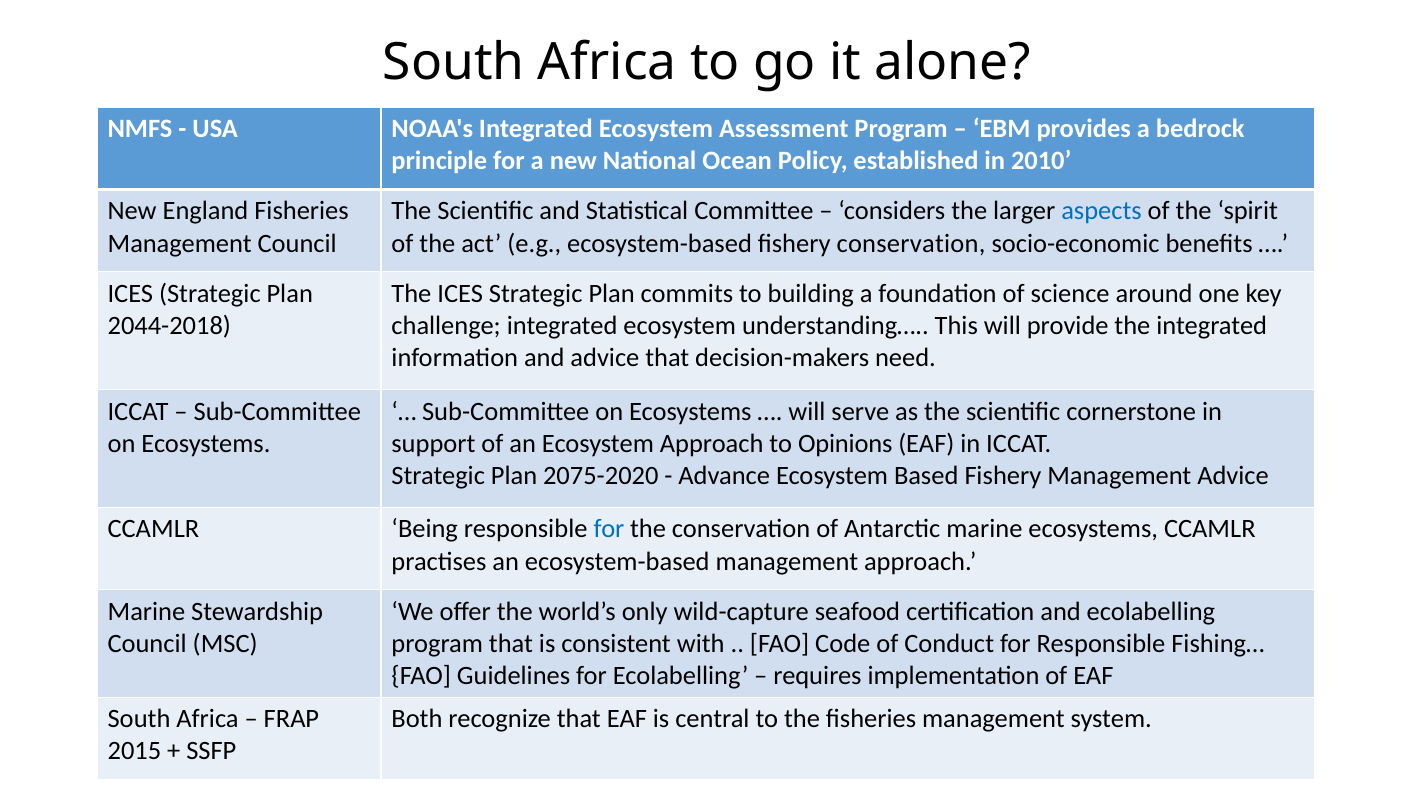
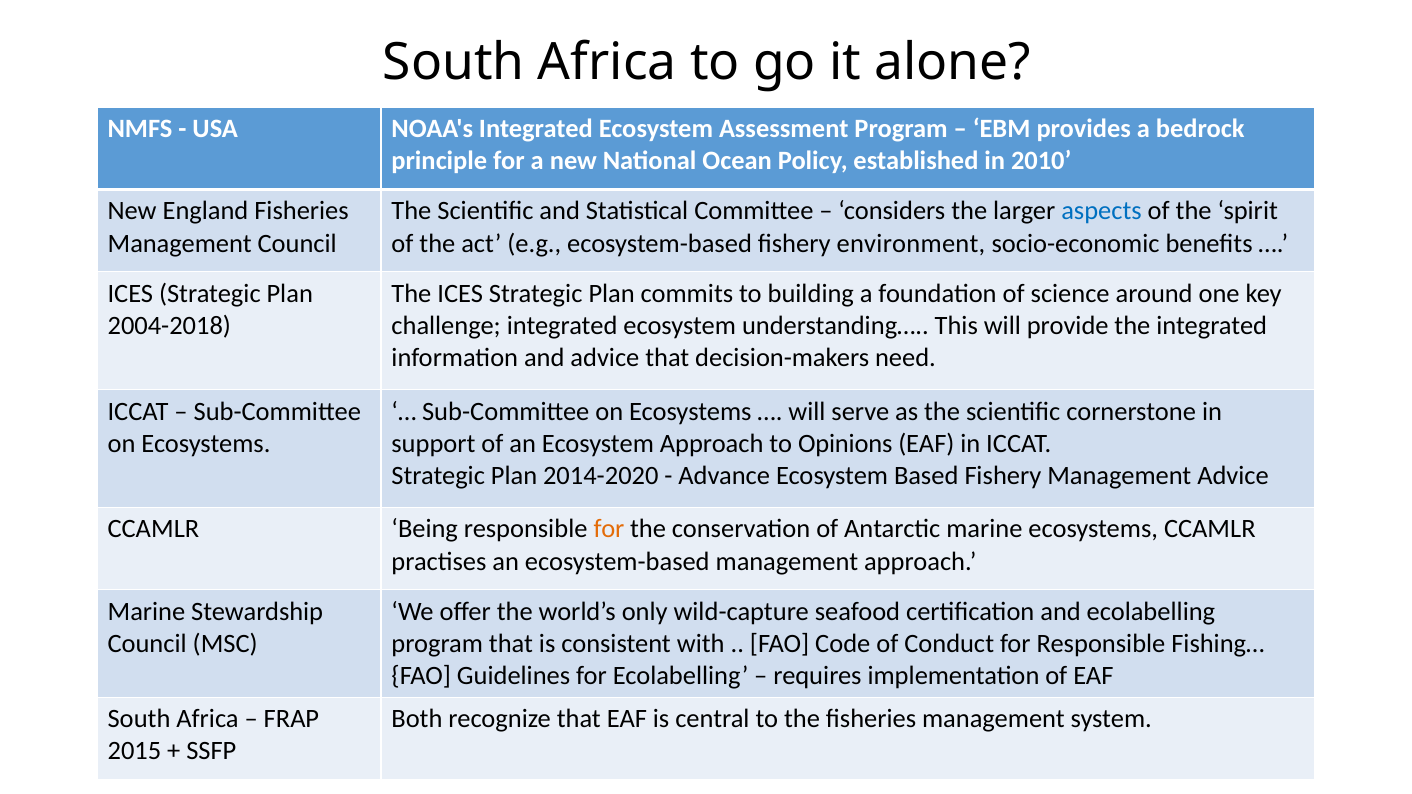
fishery conservation: conservation -> environment
2044-2018: 2044-2018 -> 2004-2018
2075-2020: 2075-2020 -> 2014-2020
for at (609, 529) colour: blue -> orange
